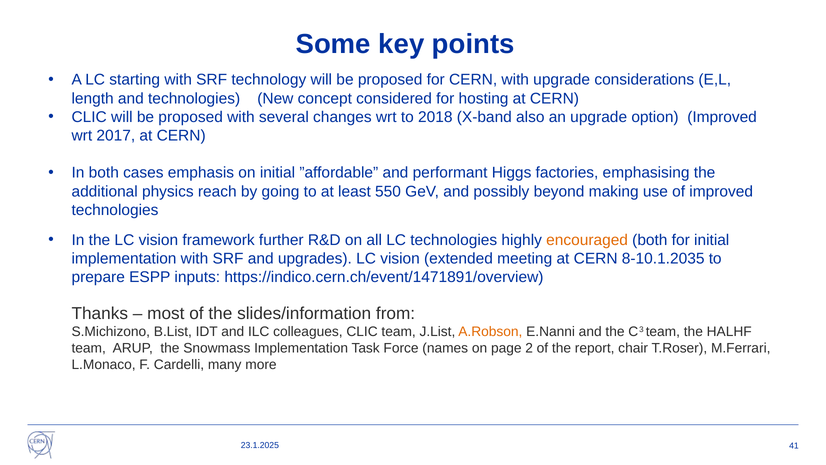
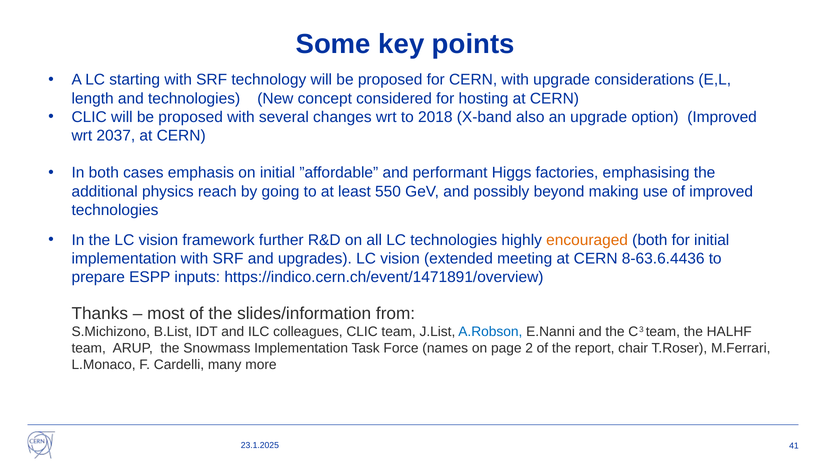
2017: 2017 -> 2037
8-10.1.2035: 8-10.1.2035 -> 8-63.6.4436
A.Robson colour: orange -> blue
